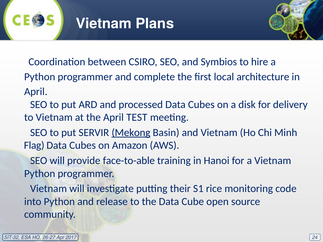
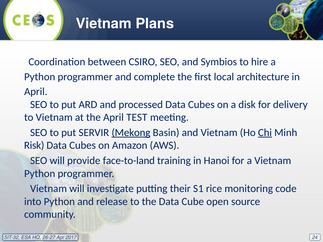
Chi underline: none -> present
Flag: Flag -> Risk
face-to-able: face-to-able -> face-to-land
